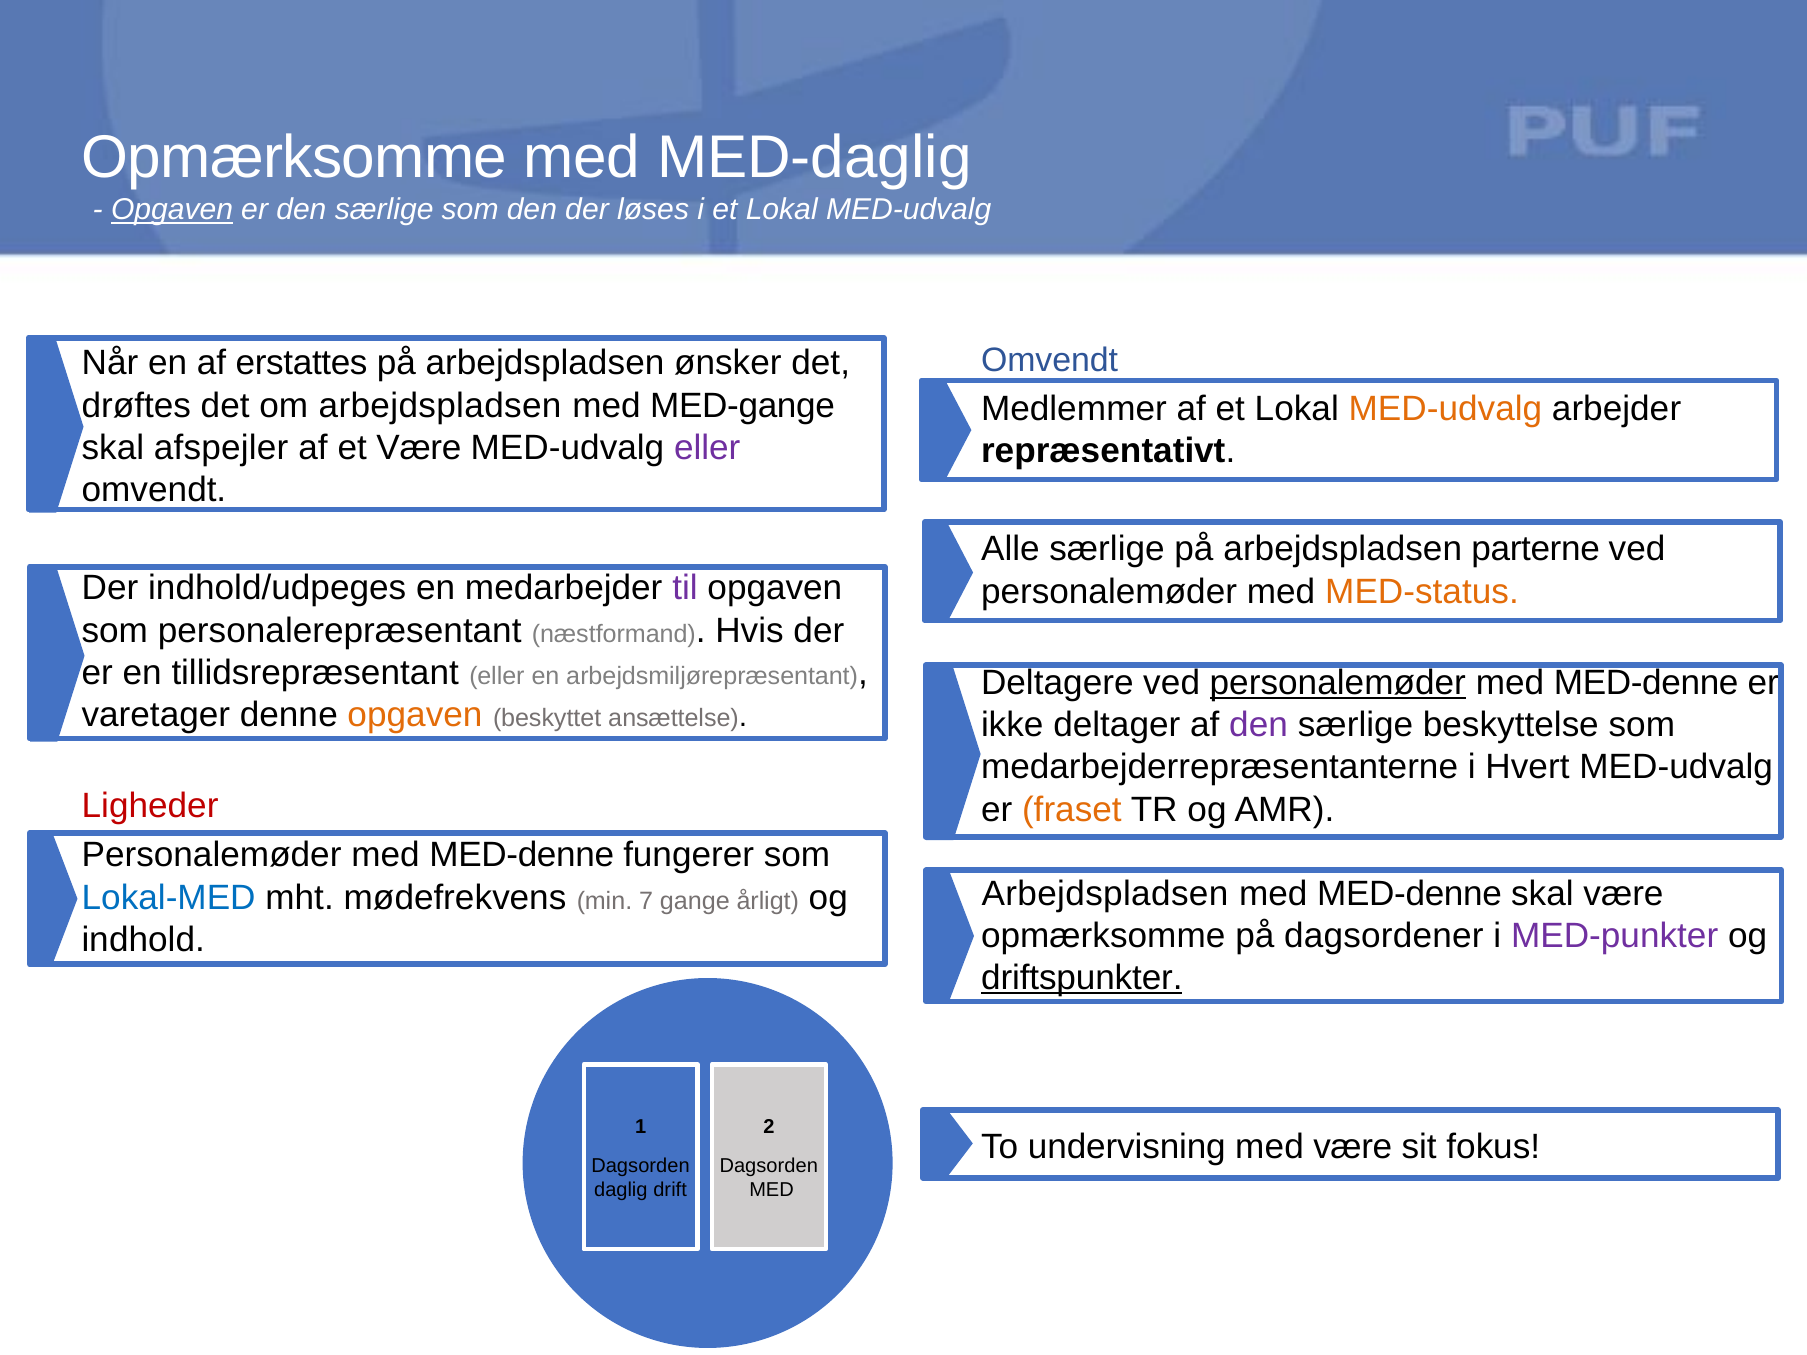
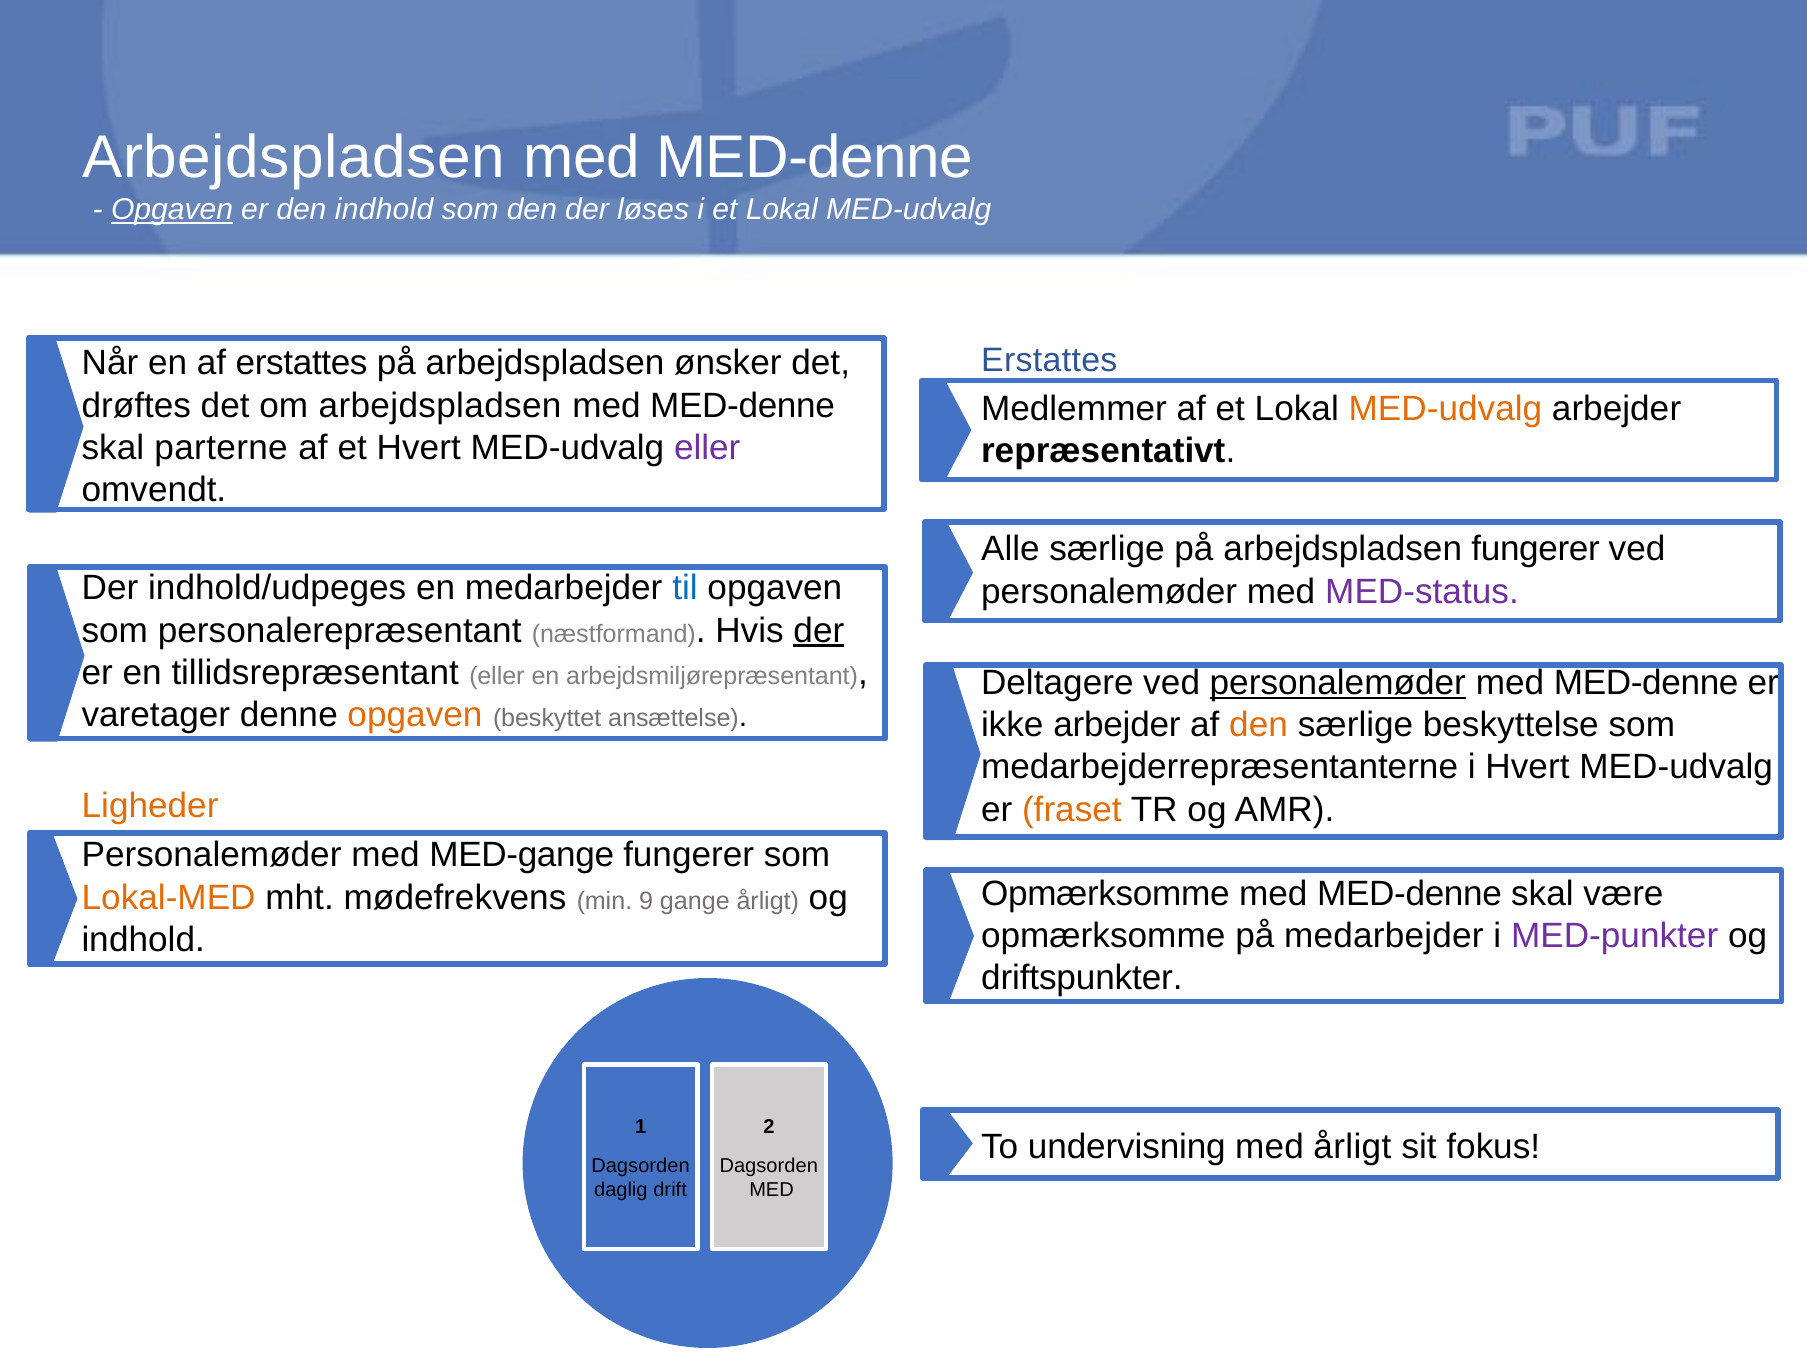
Opmærksomme at (294, 158): Opmærksomme -> Arbejdspladsen
MED-daglig at (814, 158): MED-daglig -> MED-denne
er den særlige: særlige -> indhold
Omvendt at (1050, 360): Omvendt -> Erstattes
MED-gange at (743, 406): MED-gange -> MED-denne
afspejler: afspejler -> parterne
et Være: Være -> Hvert
arbejdspladsen parterne: parterne -> fungerer
til at (685, 588) colour: purple -> blue
MED-status colour: orange -> purple
der at (819, 631) underline: none -> present
ikke deltager: deltager -> arbejder
den at (1259, 725) colour: purple -> orange
Ligheder colour: red -> orange
MED-denne at (522, 856): MED-denne -> MED-gange
Arbejdspladsen at (1105, 894): Arbejdspladsen -> Opmærksomme
Lokal-MED colour: blue -> orange
7: 7 -> 9
på dagsordener: dagsordener -> medarbejder
driftspunkter underline: present -> none
med være: være -> årligt
